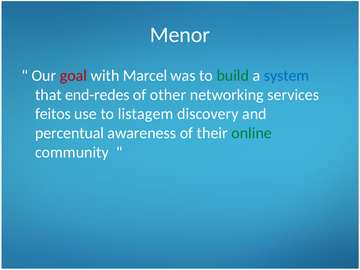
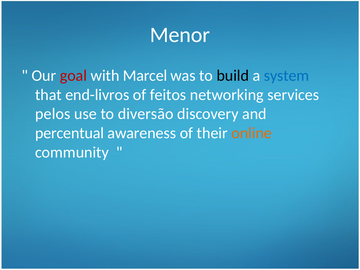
build colour: green -> black
end-redes: end-redes -> end-livros
other: other -> feitos
feitos: feitos -> pelos
listagem: listagem -> diversão
online colour: green -> orange
